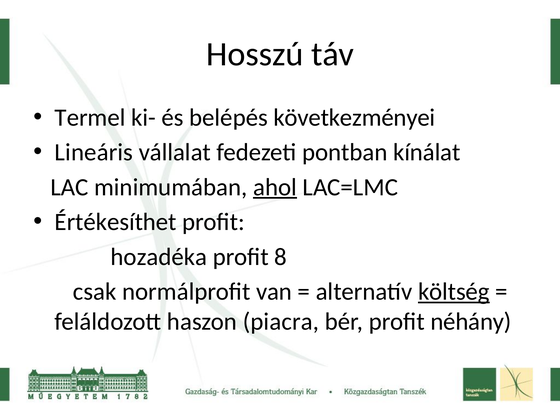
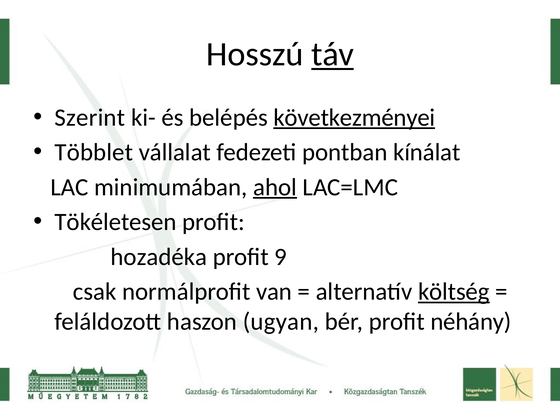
táv underline: none -> present
Termel: Termel -> Szerint
következményei underline: none -> present
Lineáris: Lineáris -> Többlet
Értékesíthet: Értékesíthet -> Tökéletesen
8: 8 -> 9
piacra: piacra -> ugyan
